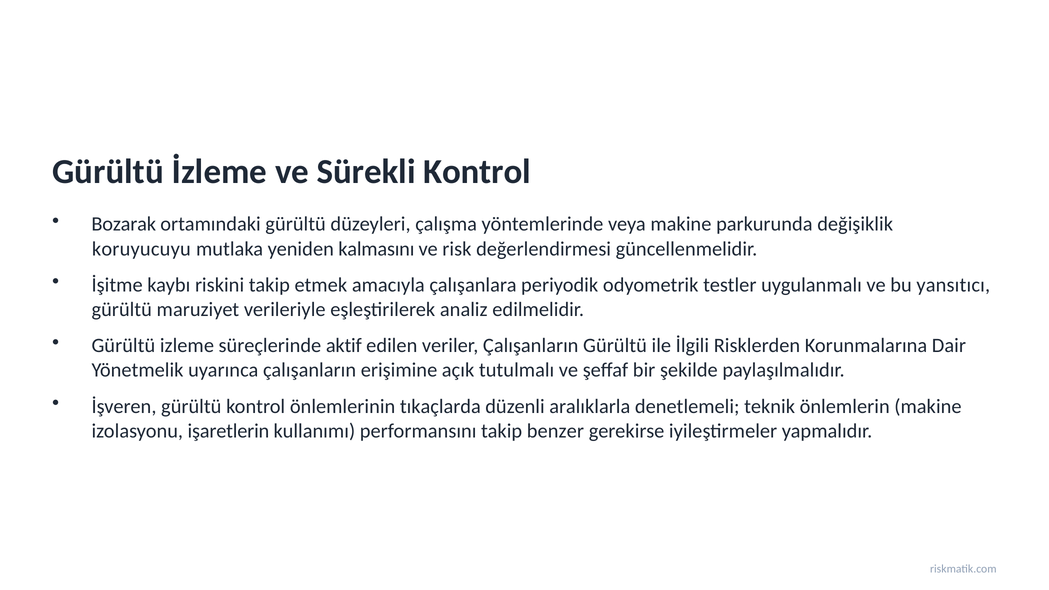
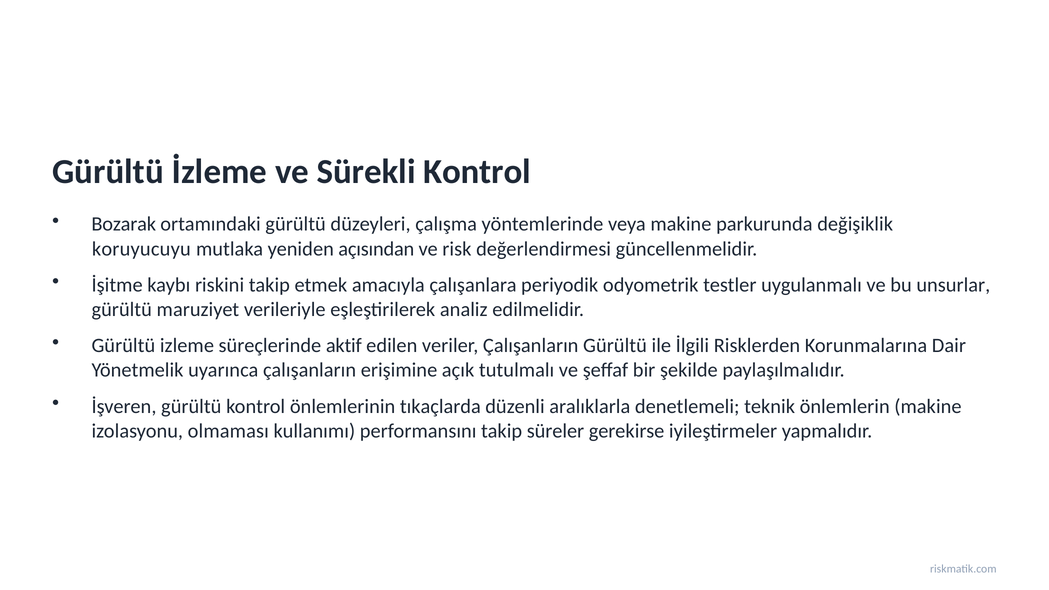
kalmasını: kalmasını -> açısından
yansıtıcı: yansıtıcı -> unsurlar
işaretlerin: işaretlerin -> olmaması
benzer: benzer -> süreler
